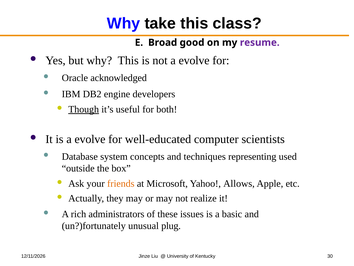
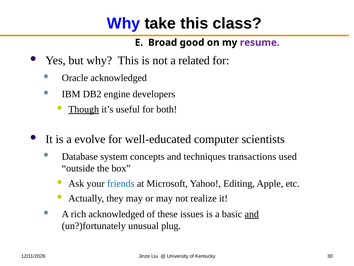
not a evolve: evolve -> related
representing: representing -> transactions
friends colour: orange -> blue
Allows: Allows -> Editing
rich administrators: administrators -> acknowledged
and at (252, 214) underline: none -> present
